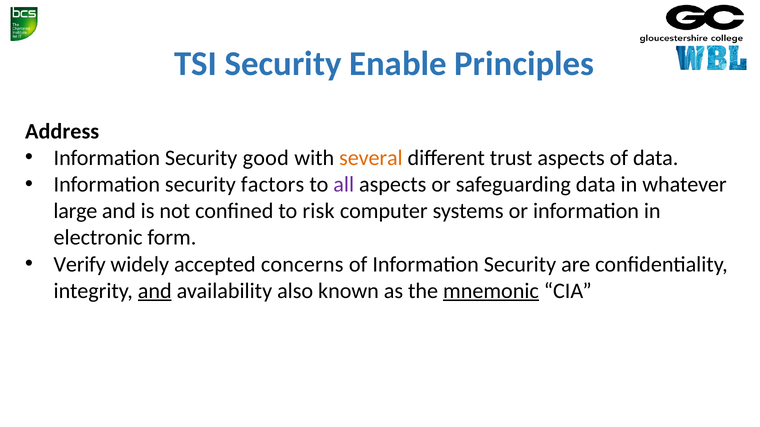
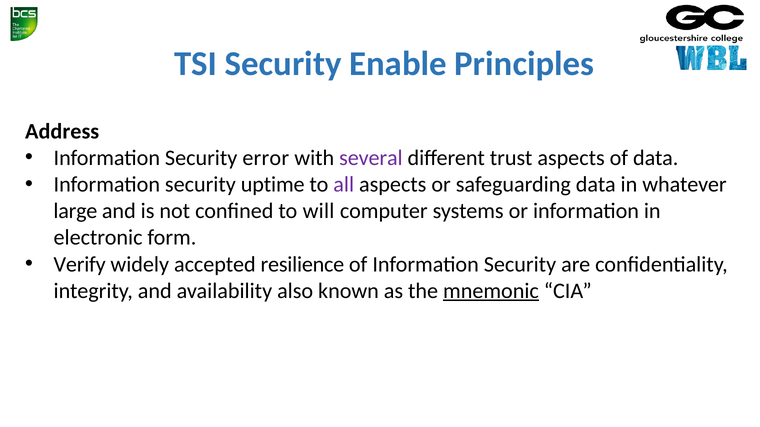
good: good -> error
several colour: orange -> purple
factors: factors -> uptime
risk: risk -> will
concerns: concerns -> resilience
and at (155, 291) underline: present -> none
